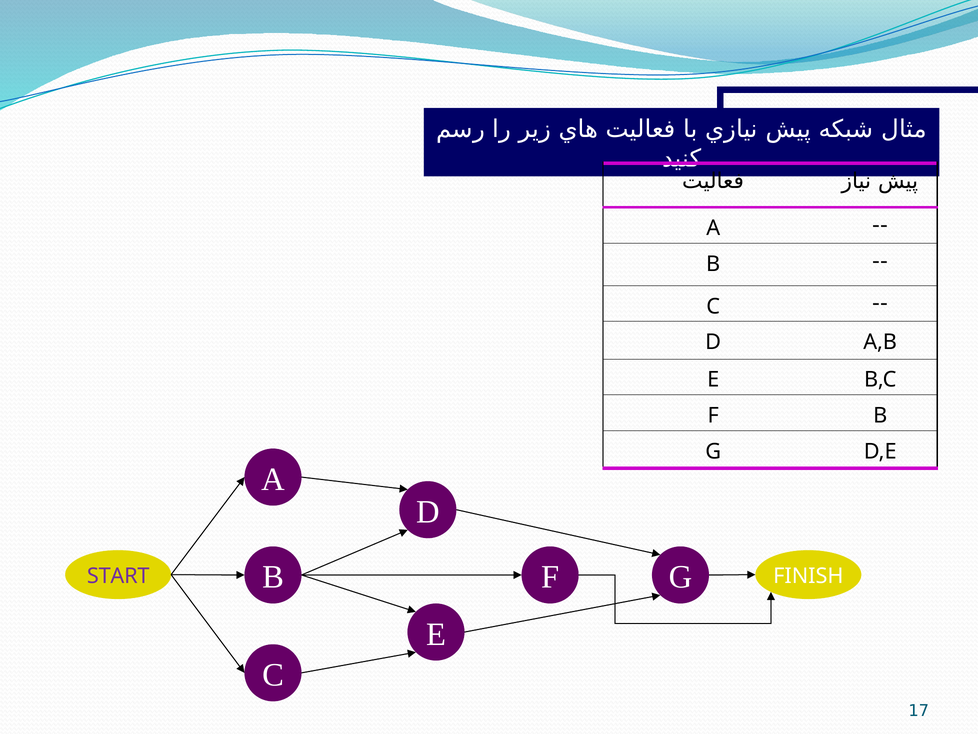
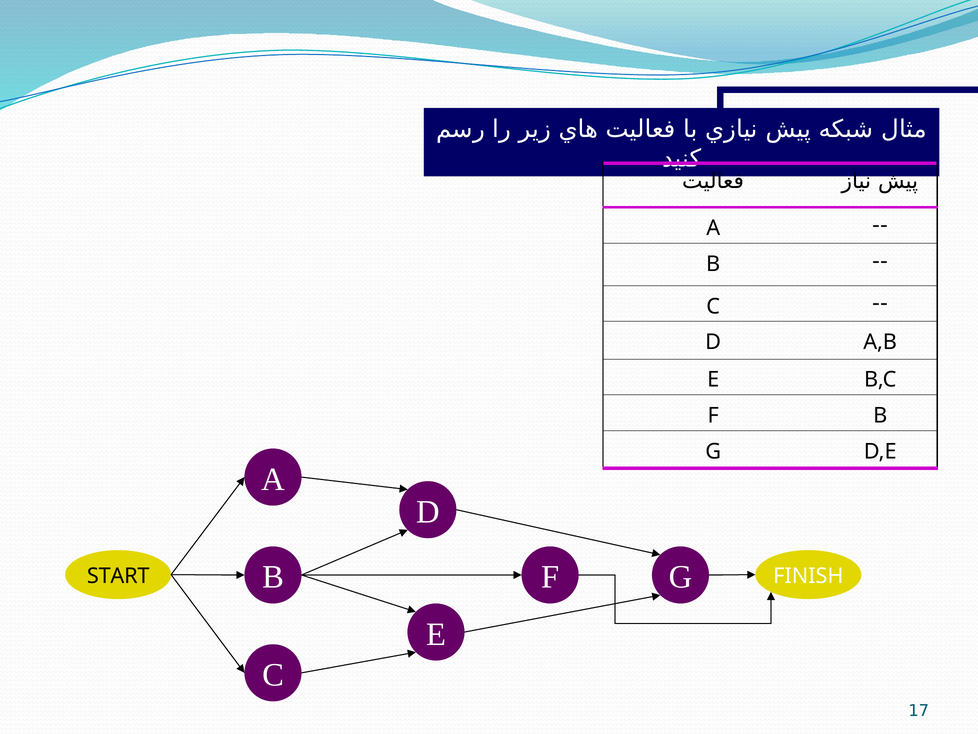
START colour: purple -> black
